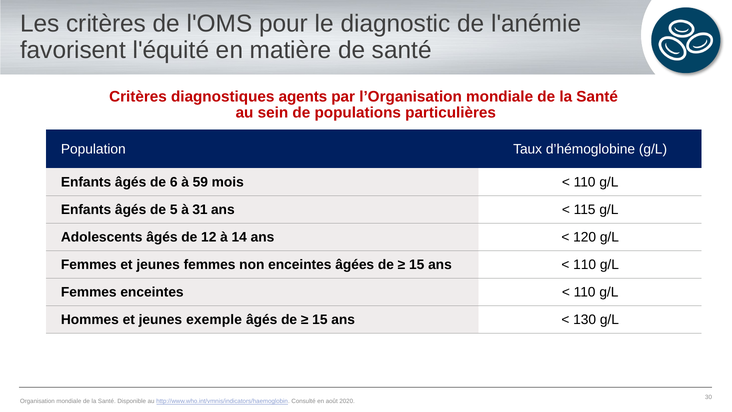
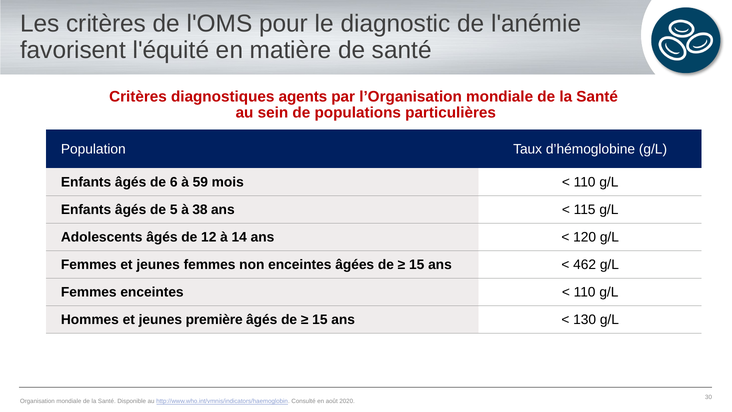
31: 31 -> 38
110 at (585, 264): 110 -> 462
exemple: exemple -> première
